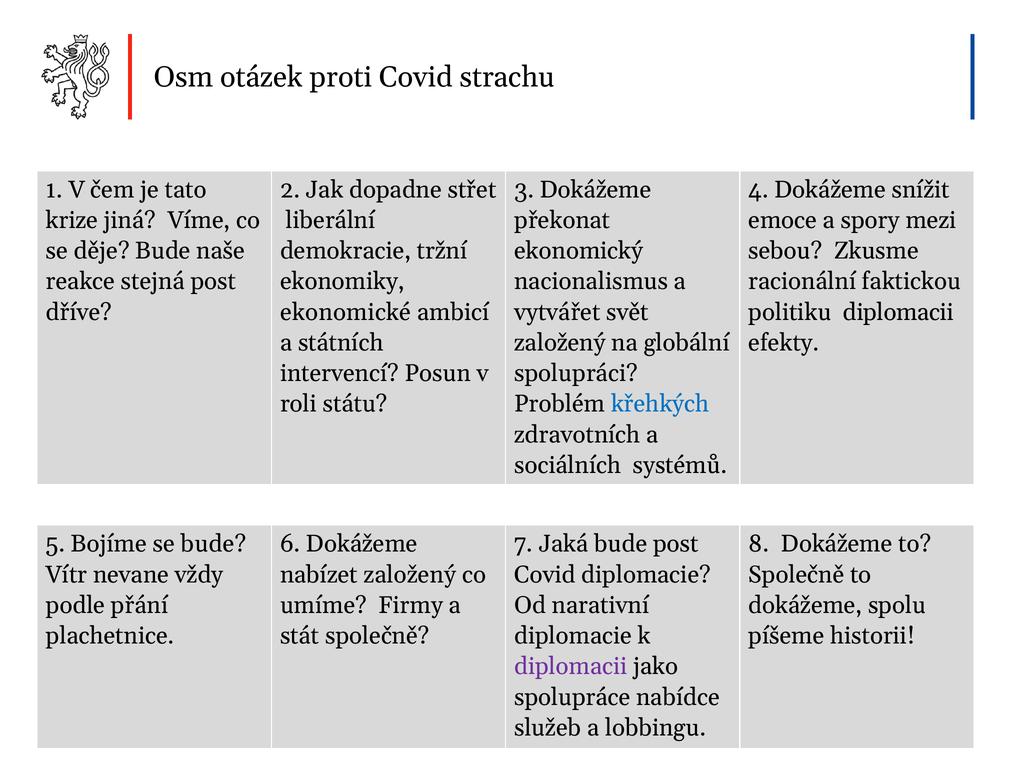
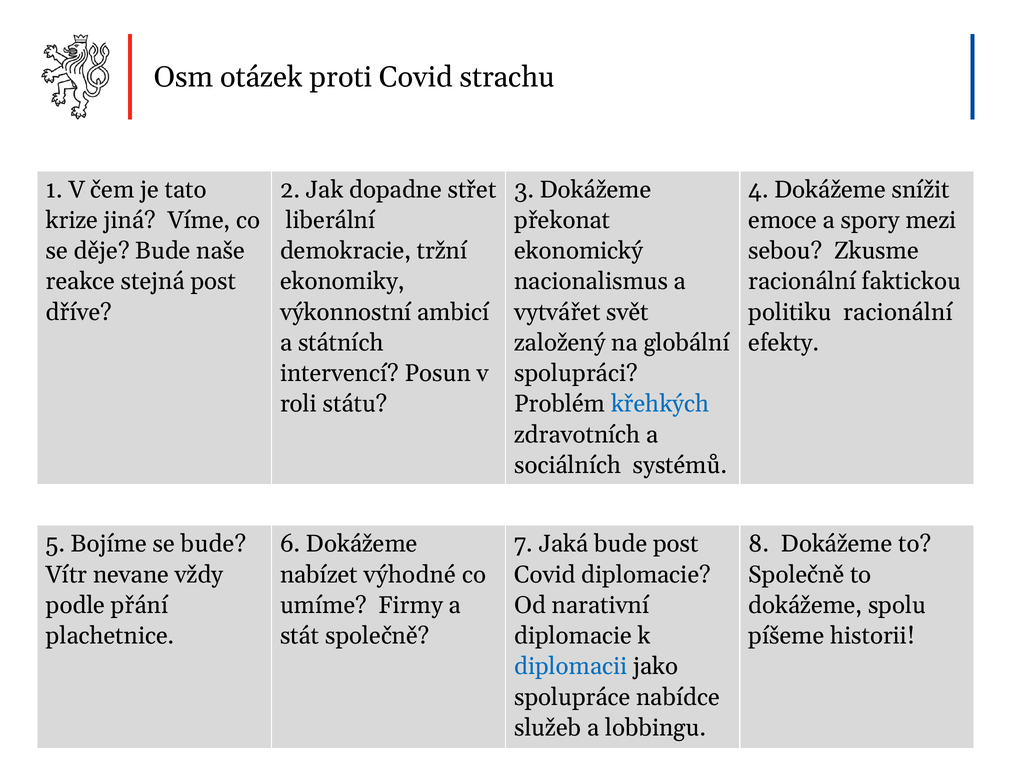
ekonomické: ekonomické -> výkonnostní
politiku diplomacii: diplomacii -> racionální
nabízet založený: založený -> výhodné
diplomacii at (571, 667) colour: purple -> blue
